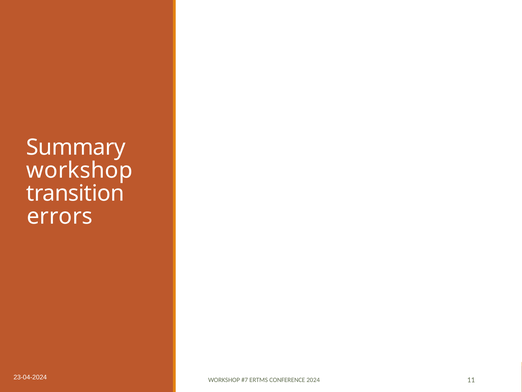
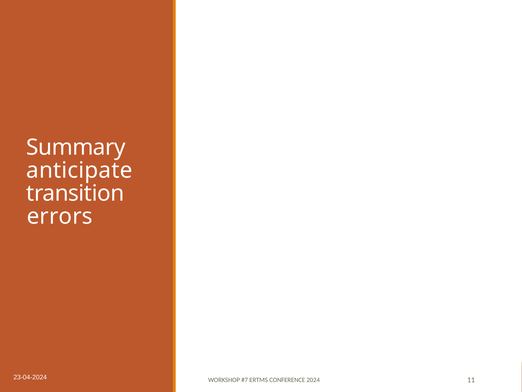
workshop at (79, 170): workshop -> anticipate
